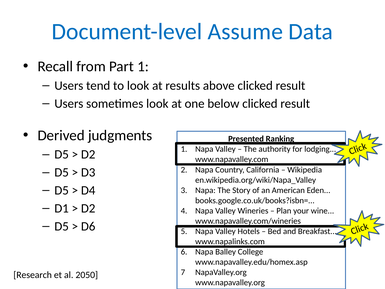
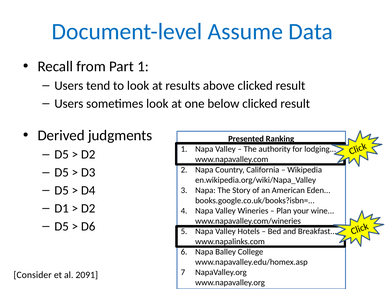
Research: Research -> Consider
2050: 2050 -> 2091
